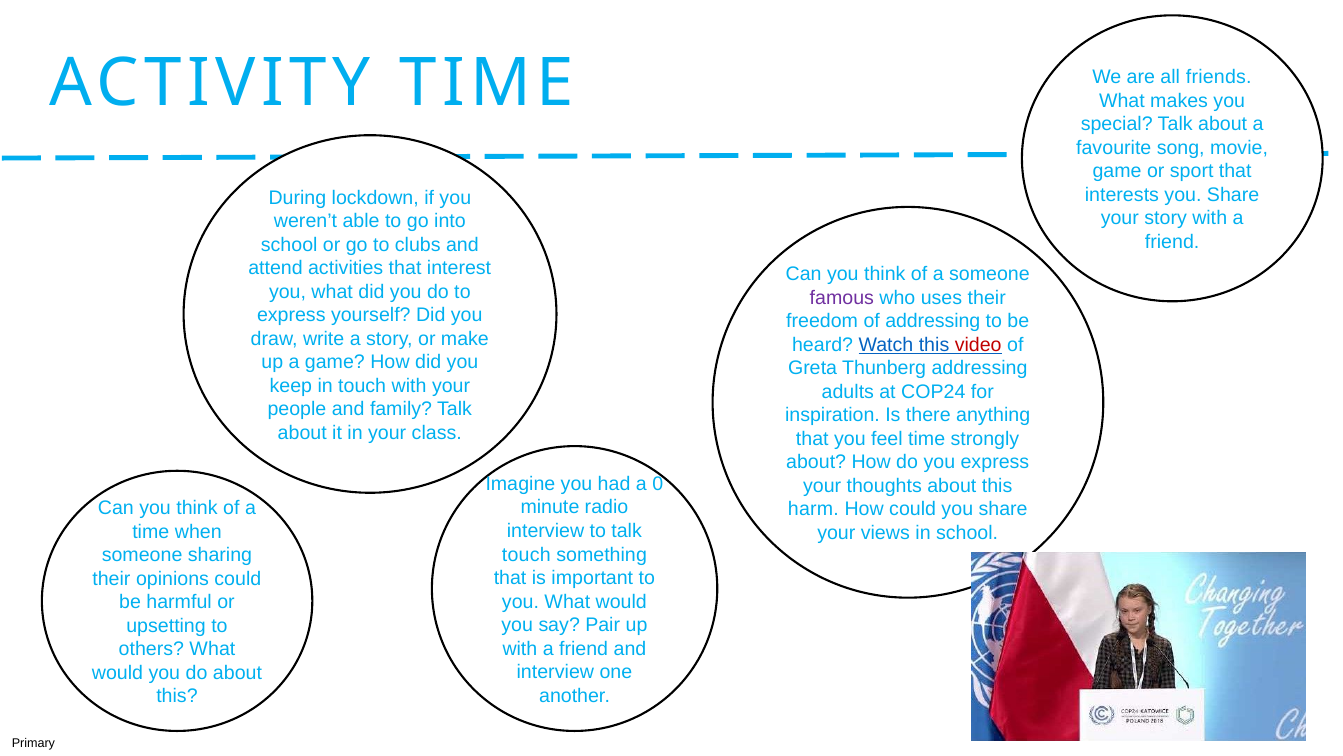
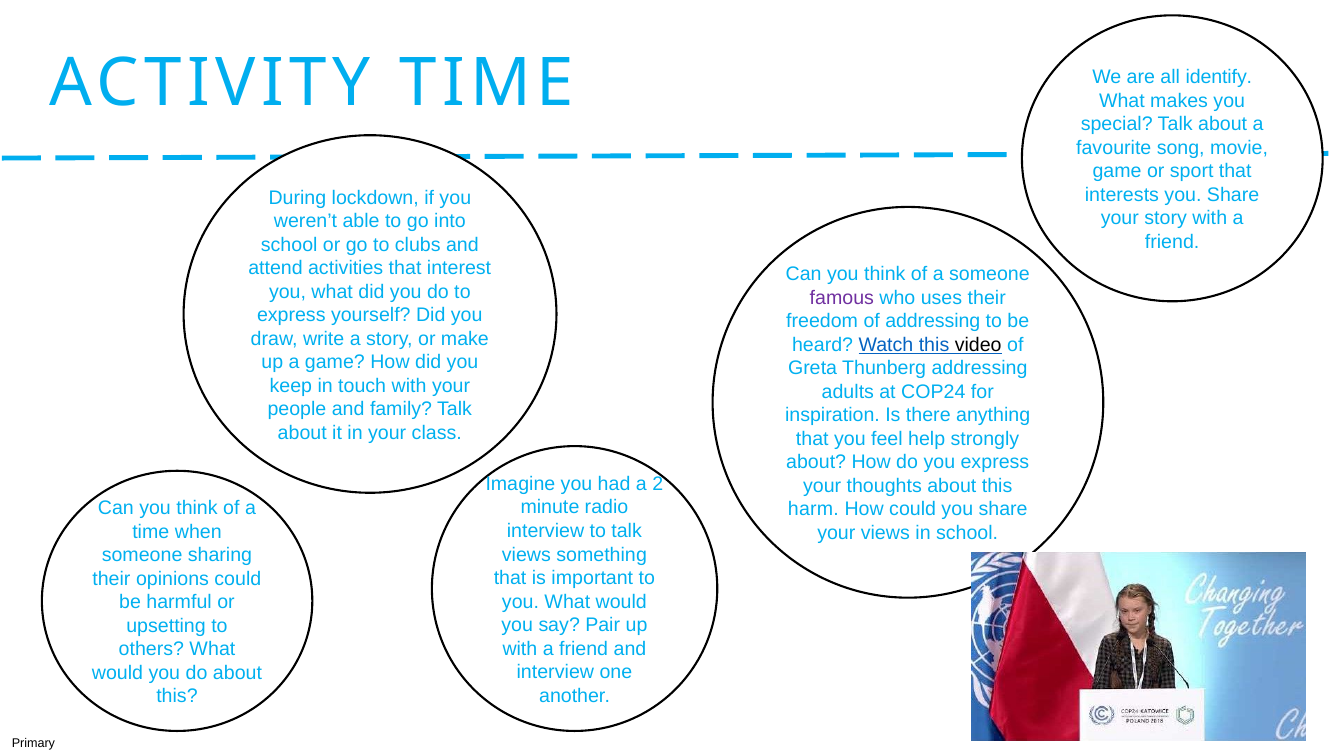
friends: friends -> identify
video colour: red -> black
feel time: time -> help
0: 0 -> 2
touch at (526, 554): touch -> views
